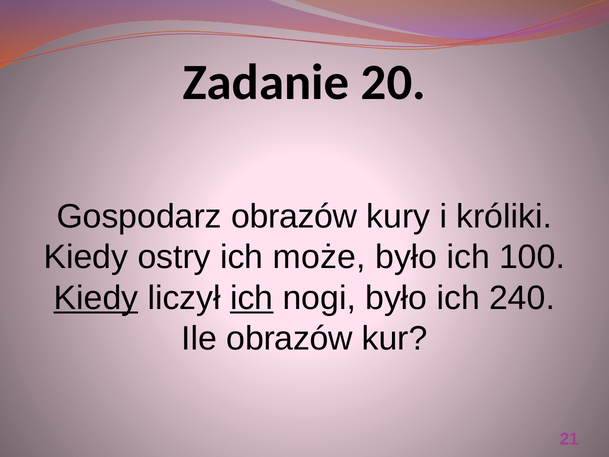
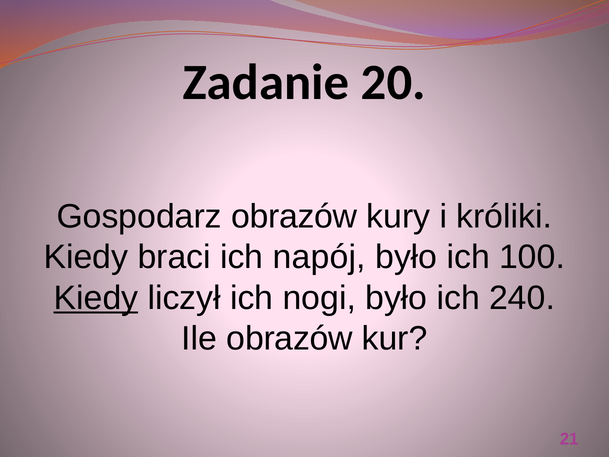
ostry: ostry -> braci
może: może -> napój
ich at (252, 298) underline: present -> none
